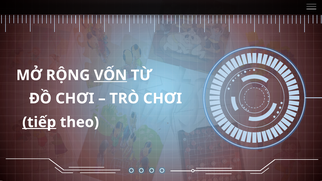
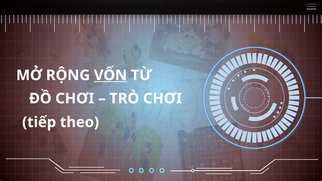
tiếp underline: present -> none
